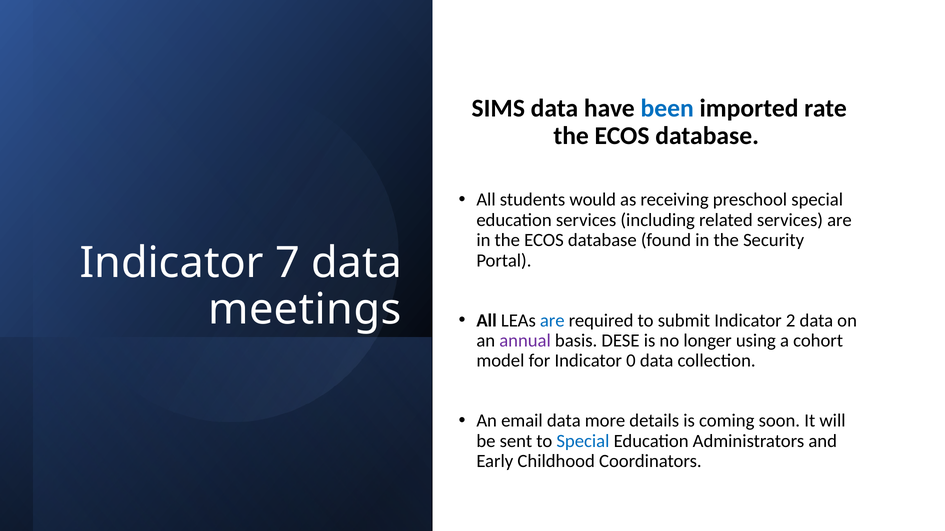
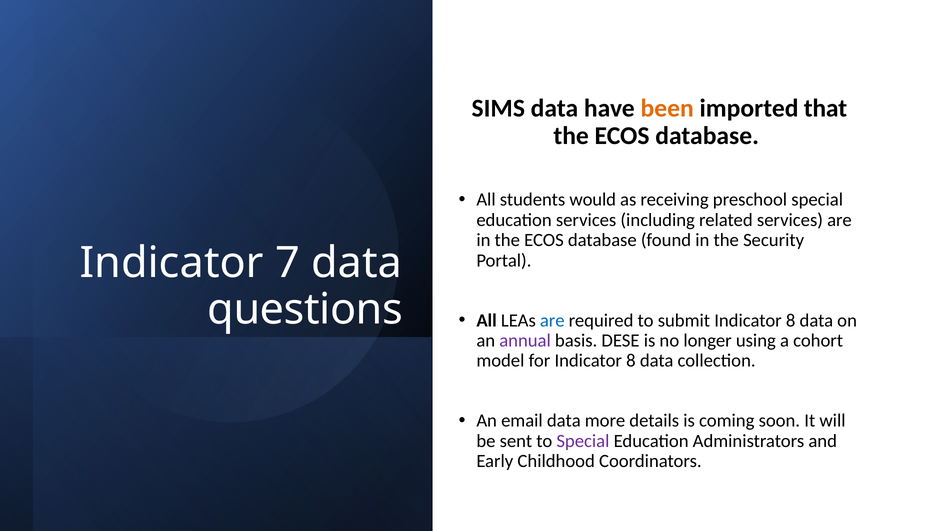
been colour: blue -> orange
rate: rate -> that
meetings: meetings -> questions
submit Indicator 2: 2 -> 8
for Indicator 0: 0 -> 8
Special at (583, 441) colour: blue -> purple
